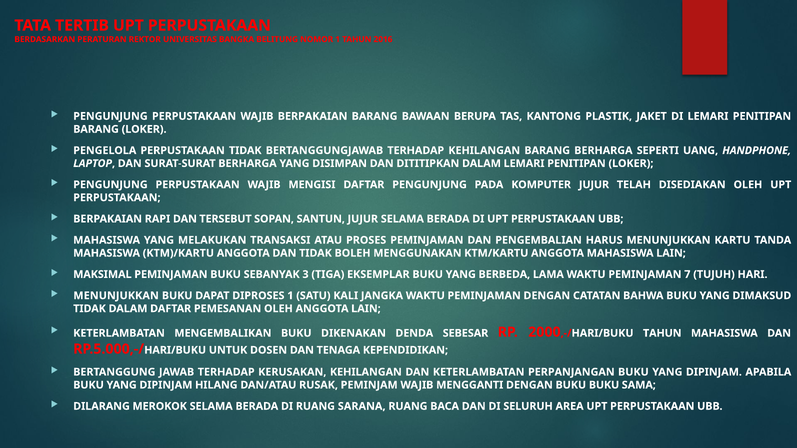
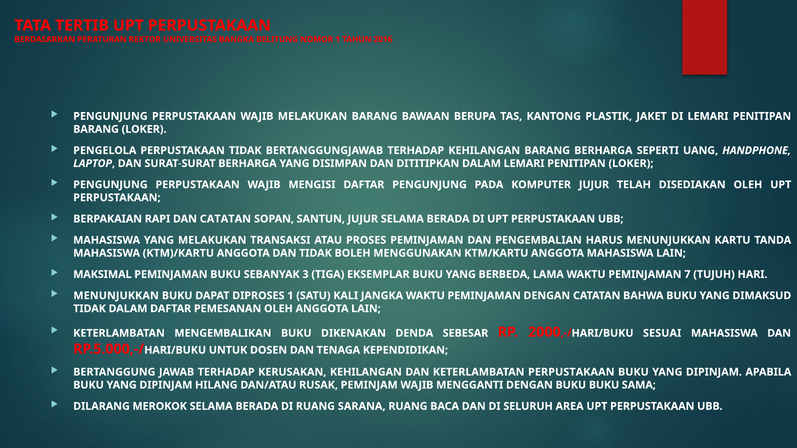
WAJIB BERPAKAIAN: BERPAKAIAN -> MELAKUKAN
DAN TERSEBUT: TERSEBUT -> CATATAN
2000,-/HARI/BUKU TAHUN: TAHUN -> SESUAI
KETERLAMBATAN PERPANJANGAN: PERPANJANGAN -> PERPUSTAKAAN
